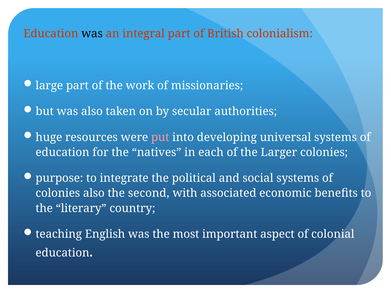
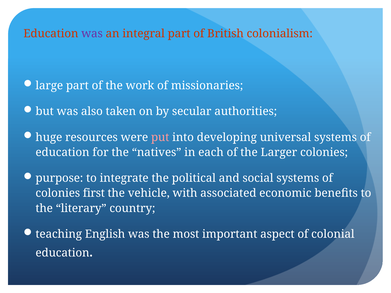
was at (92, 34) colour: black -> purple
colonies also: also -> first
second: second -> vehicle
